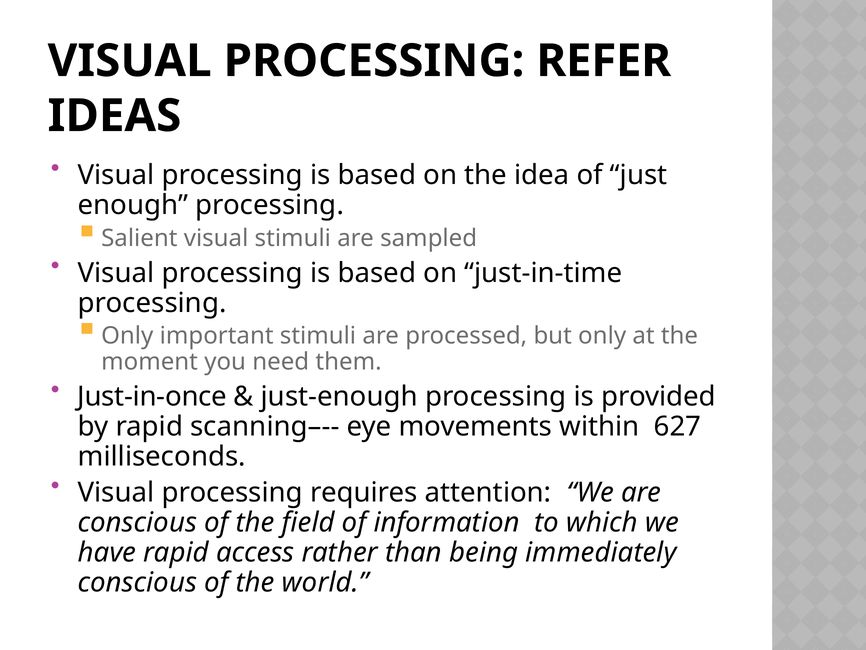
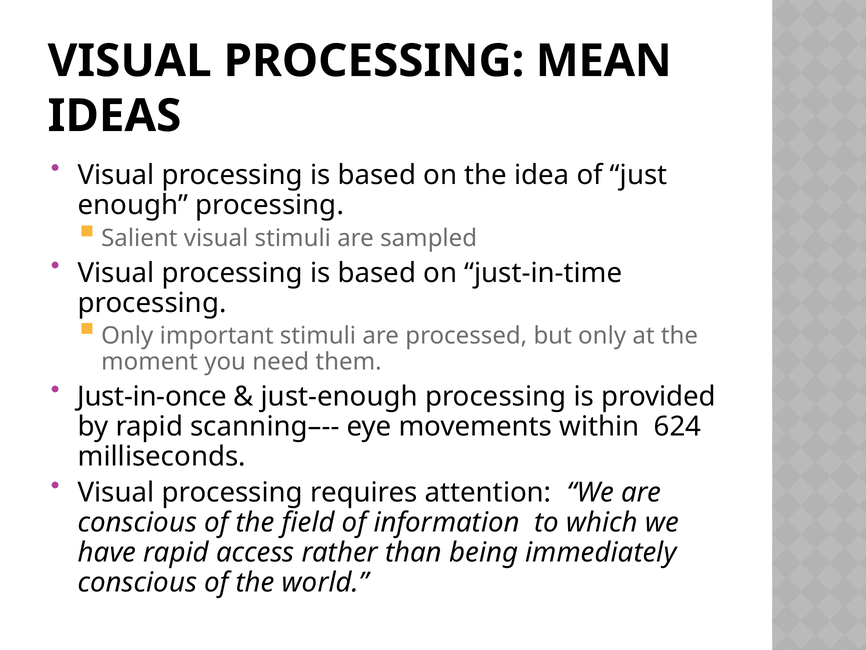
REFER: REFER -> MEAN
627: 627 -> 624
